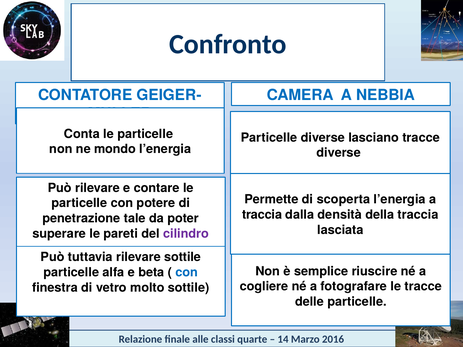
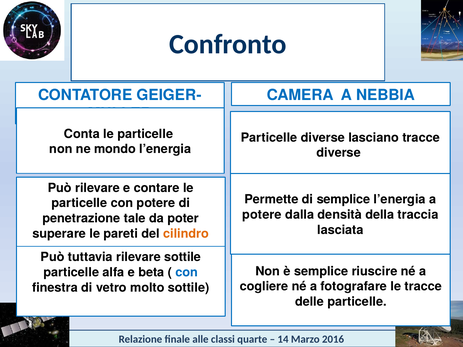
di scoperta: scoperta -> semplice
traccia at (262, 215): traccia -> potere
cilindro colour: purple -> orange
